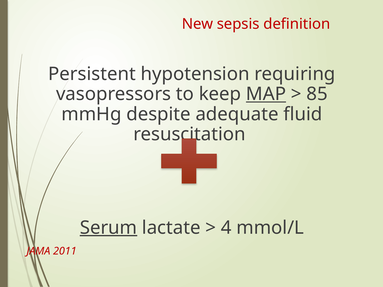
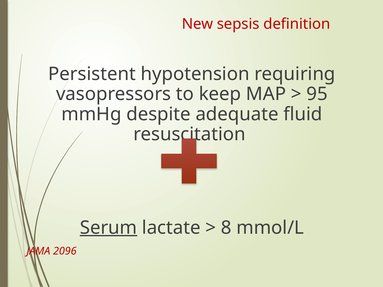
MAP underline: present -> none
85: 85 -> 95
4: 4 -> 8
2011: 2011 -> 2096
